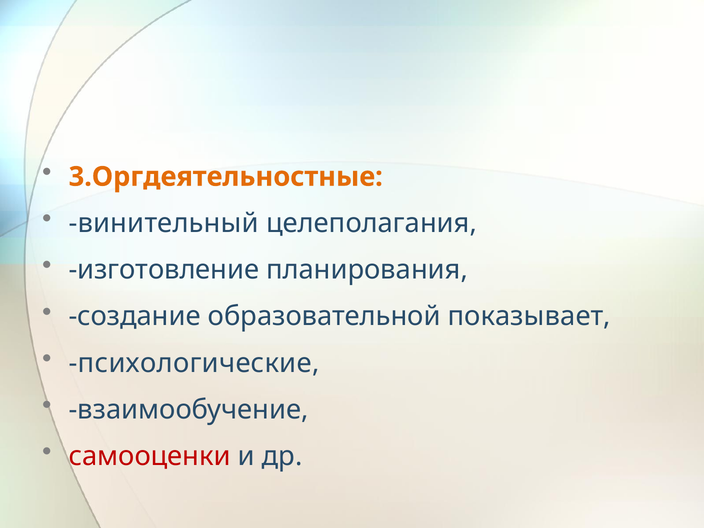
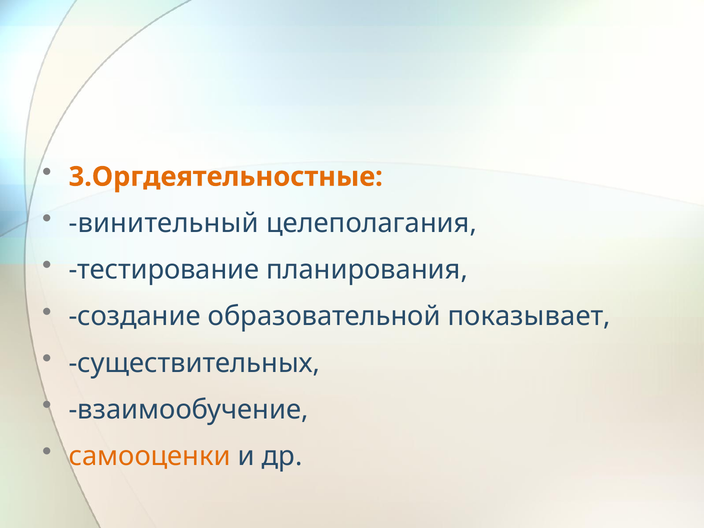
изготовление: изготовление -> тестирование
психологические: психологические -> существительных
самооценки colour: red -> orange
